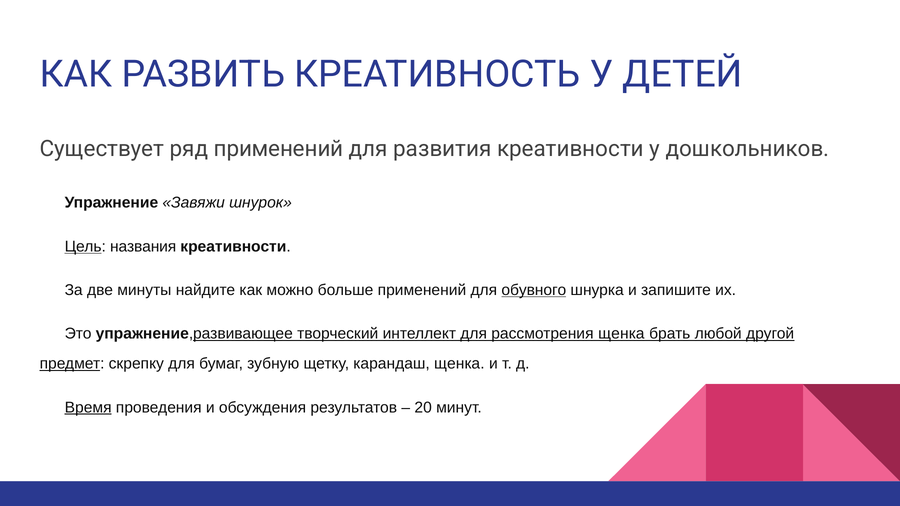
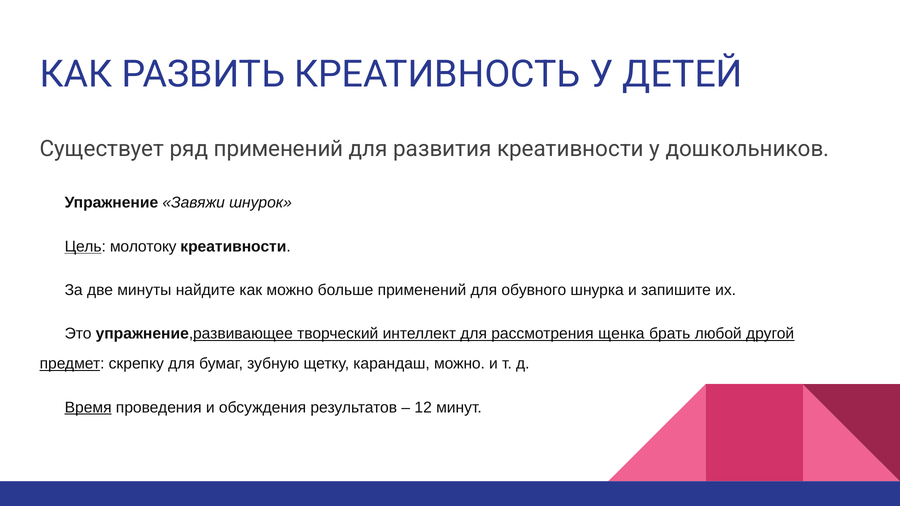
названия: названия -> молотоку
обувного underline: present -> none
карандаш щенка: щенка -> можно
20: 20 -> 12
